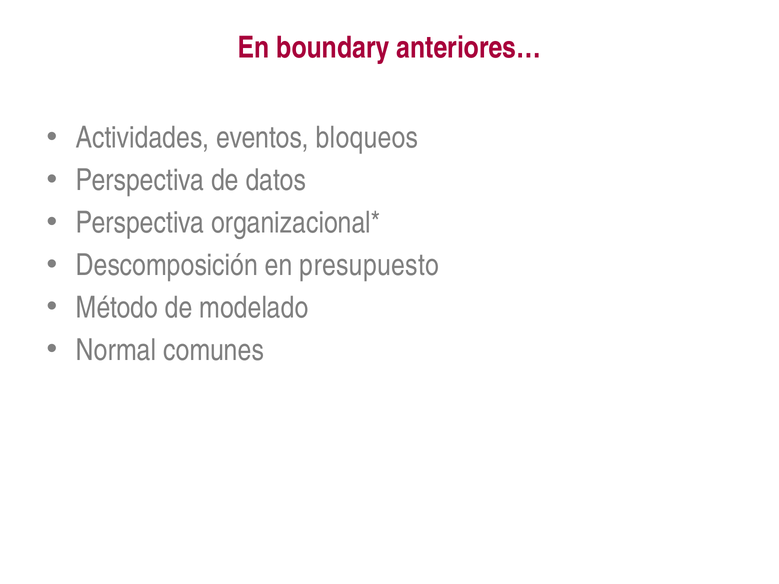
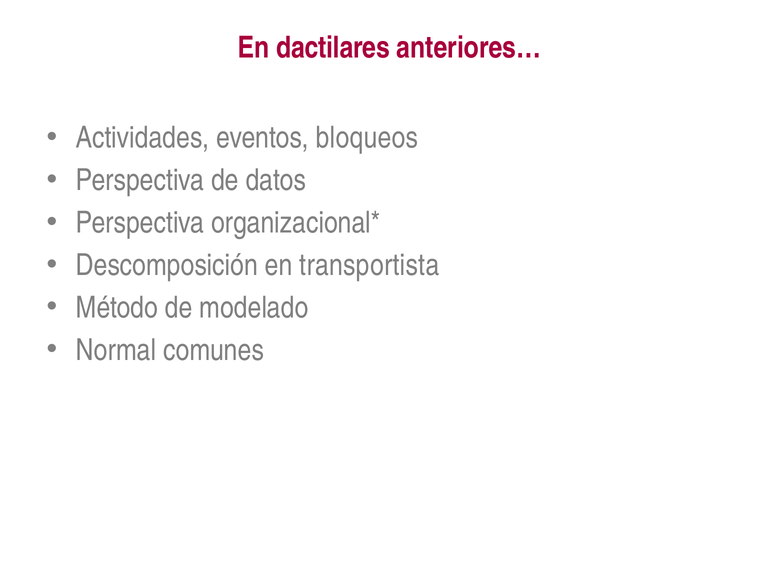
boundary: boundary -> dactilares
presupuesto: presupuesto -> transportista
